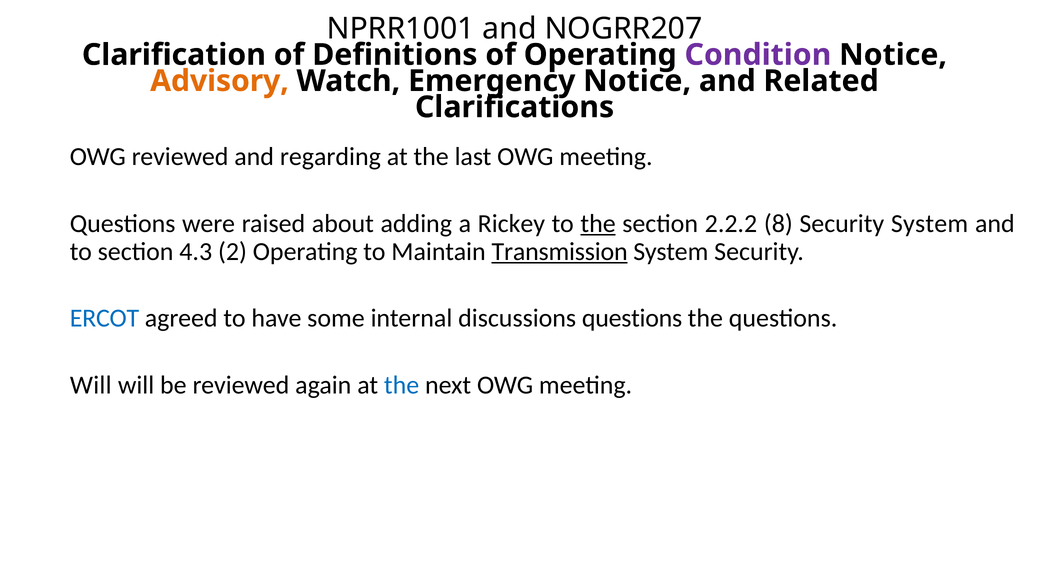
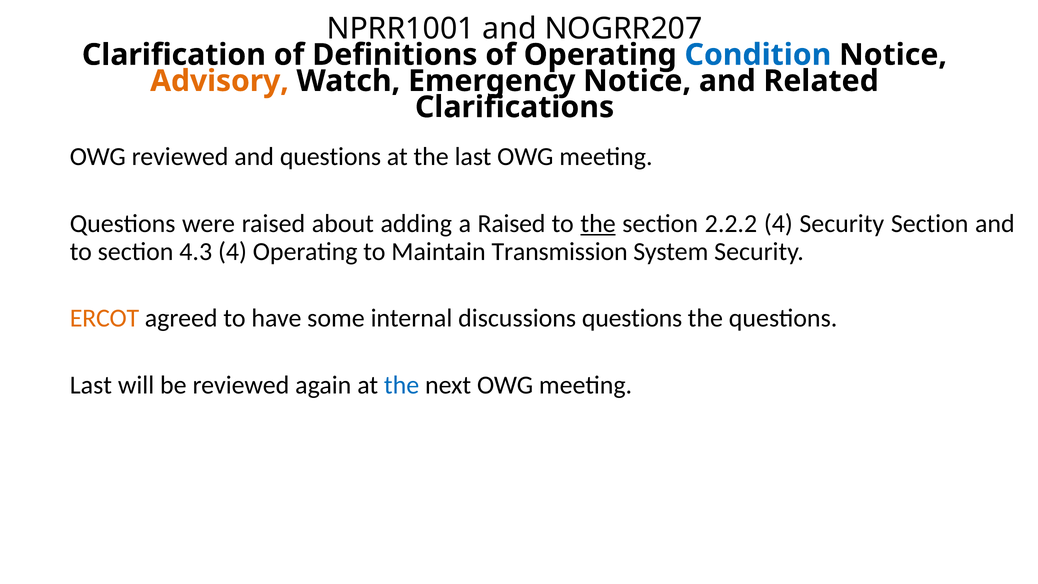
Condition colour: purple -> blue
and regarding: regarding -> questions
a Rickey: Rickey -> Raised
2.2.2 8: 8 -> 4
Security System: System -> Section
4.3 2: 2 -> 4
Transmission underline: present -> none
ERCOT colour: blue -> orange
Will at (91, 385): Will -> Last
